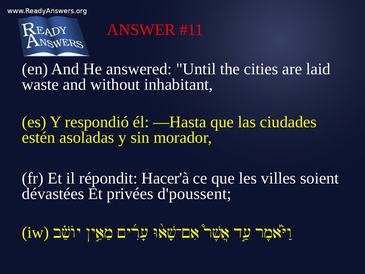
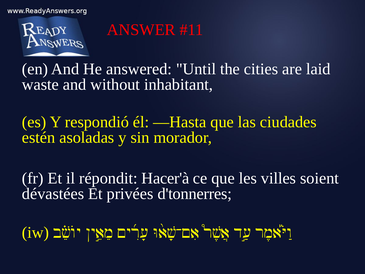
d'poussent: d'poussent -> d'tonnerres
